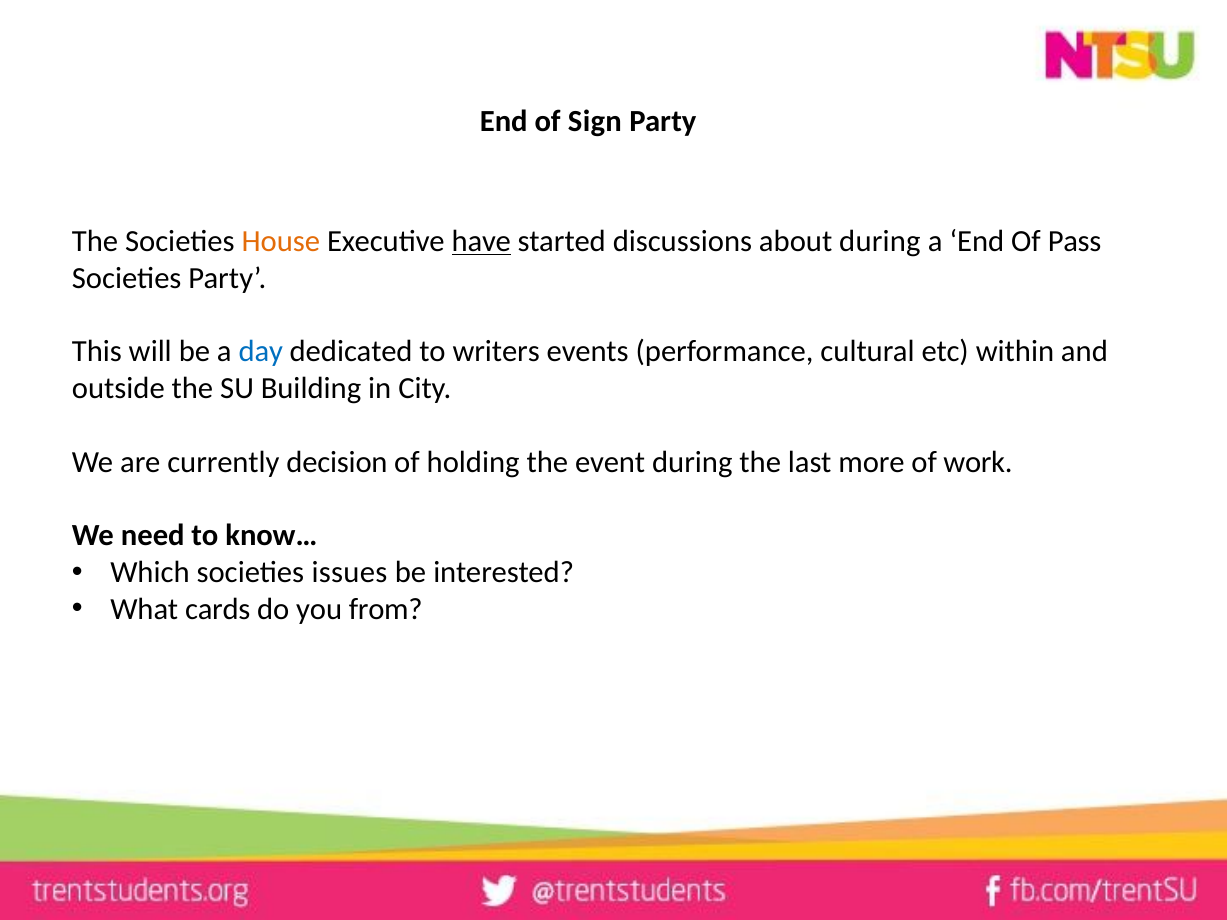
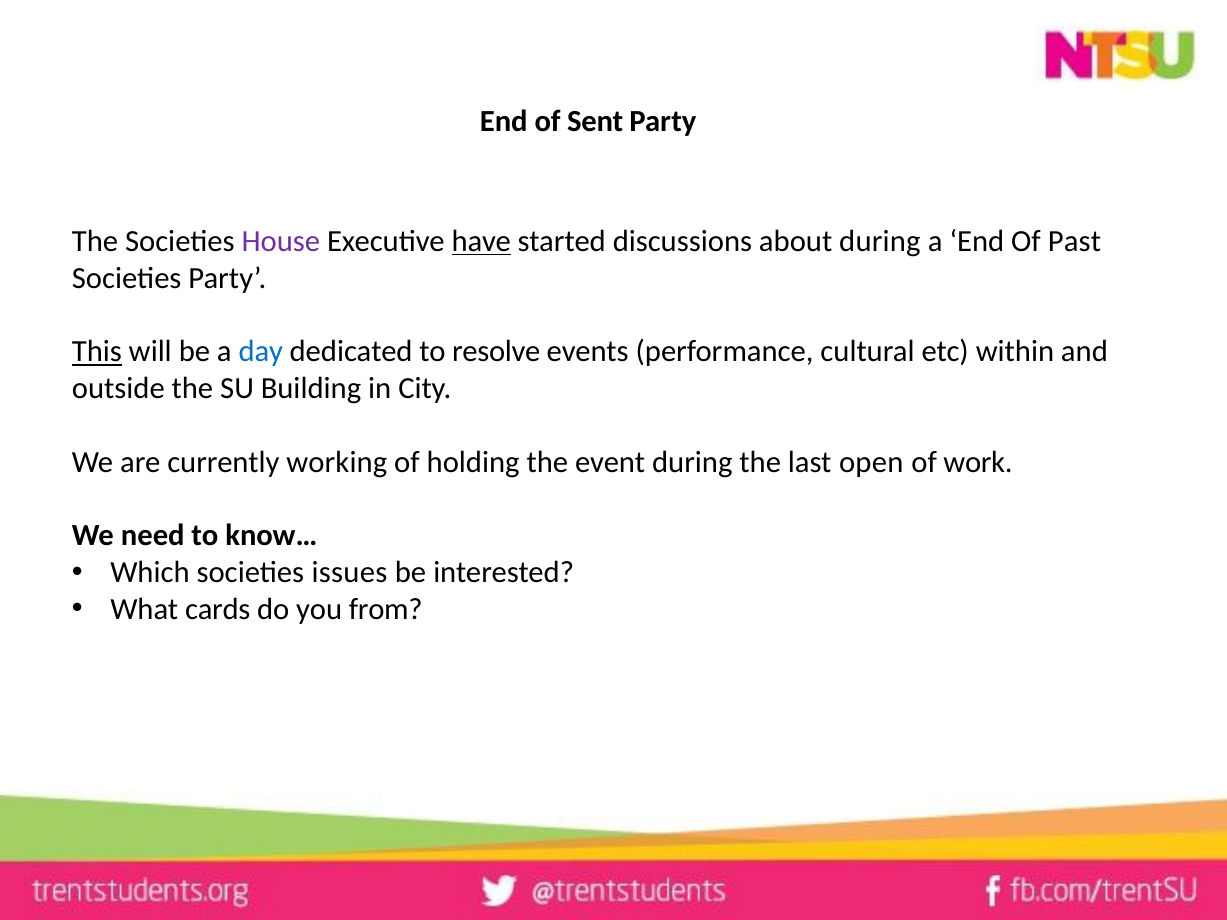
Sign: Sign -> Sent
House colour: orange -> purple
Pass: Pass -> Past
This underline: none -> present
writers: writers -> resolve
decision: decision -> working
more: more -> open
